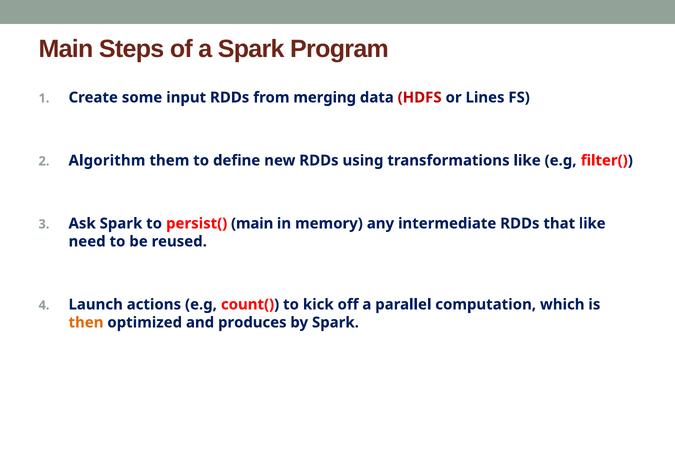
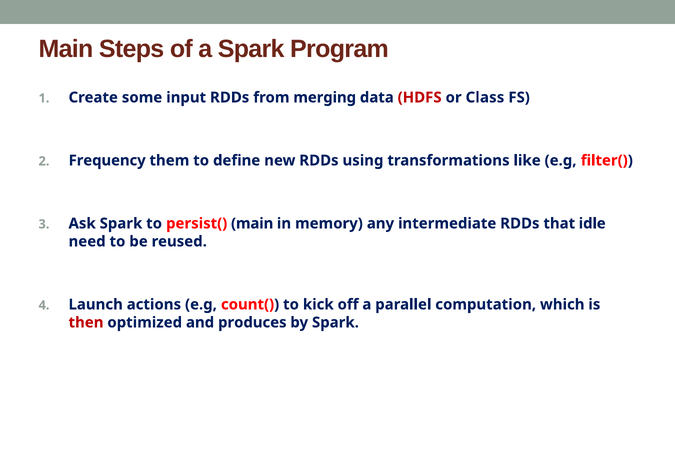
Lines: Lines -> Class
Algorithm: Algorithm -> Frequency
that like: like -> idle
then colour: orange -> red
